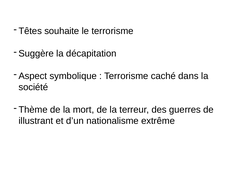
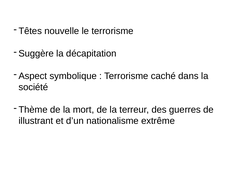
souhaite: souhaite -> nouvelle
